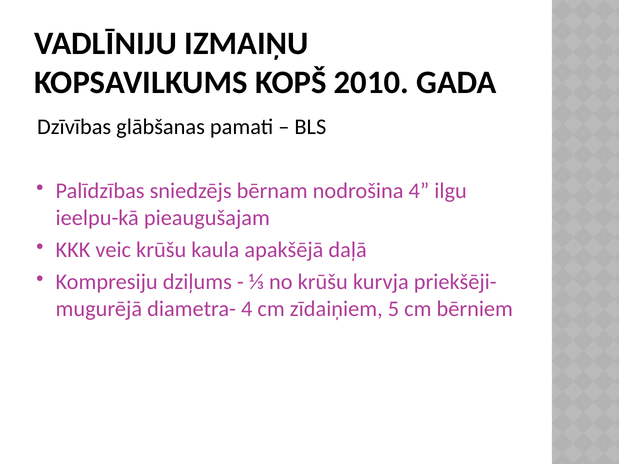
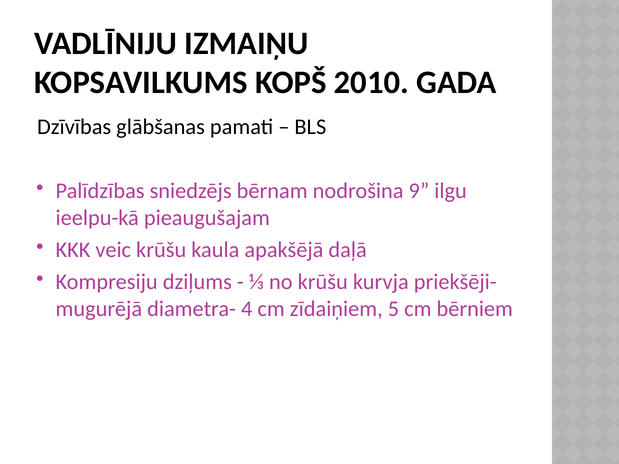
nodrošina 4: 4 -> 9
